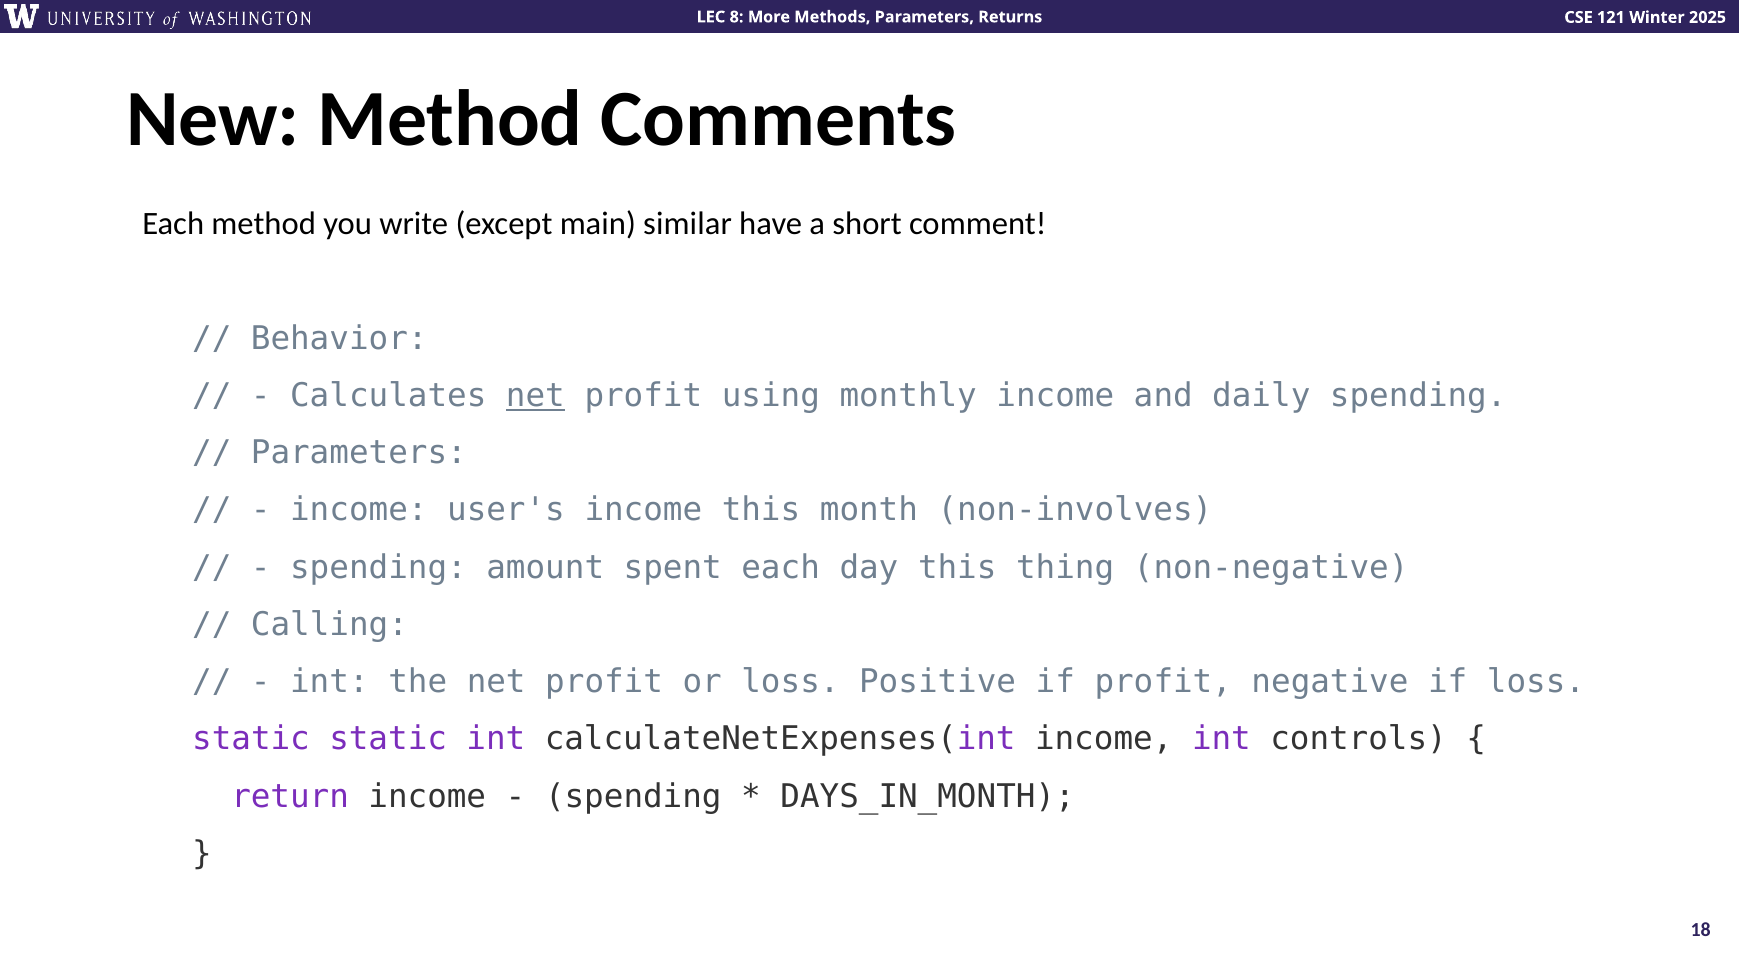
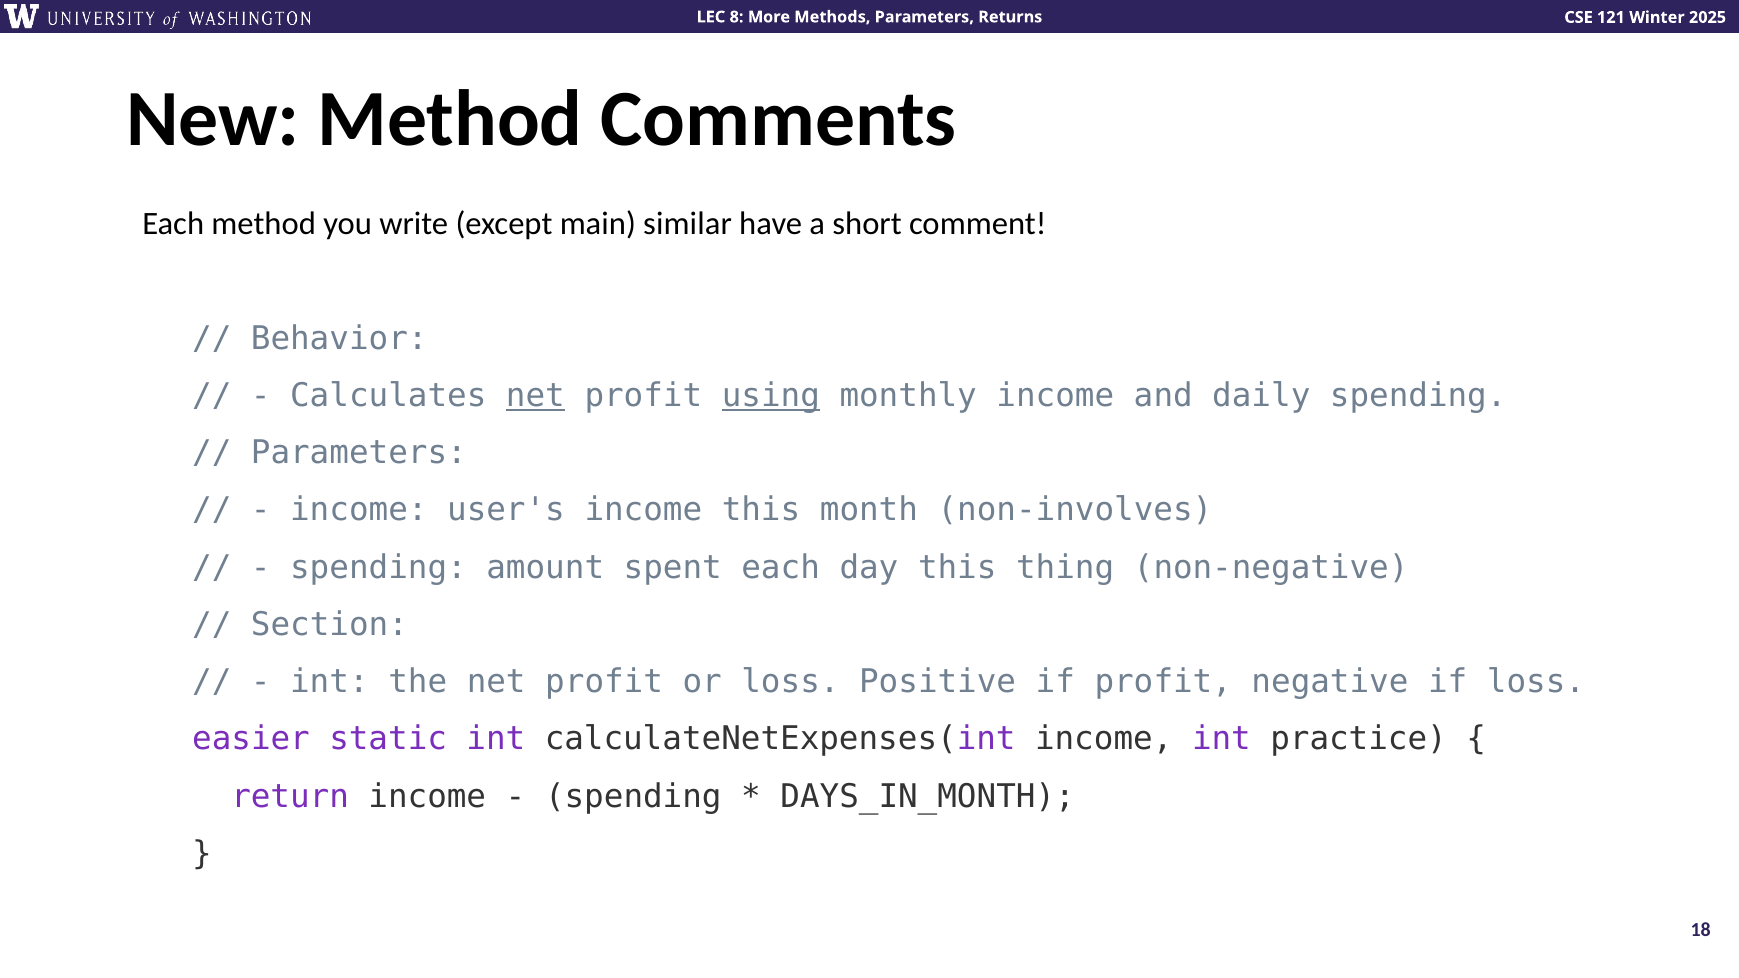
using underline: none -> present
Calling: Calling -> Section
static at (251, 739): static -> easier
controls: controls -> practice
